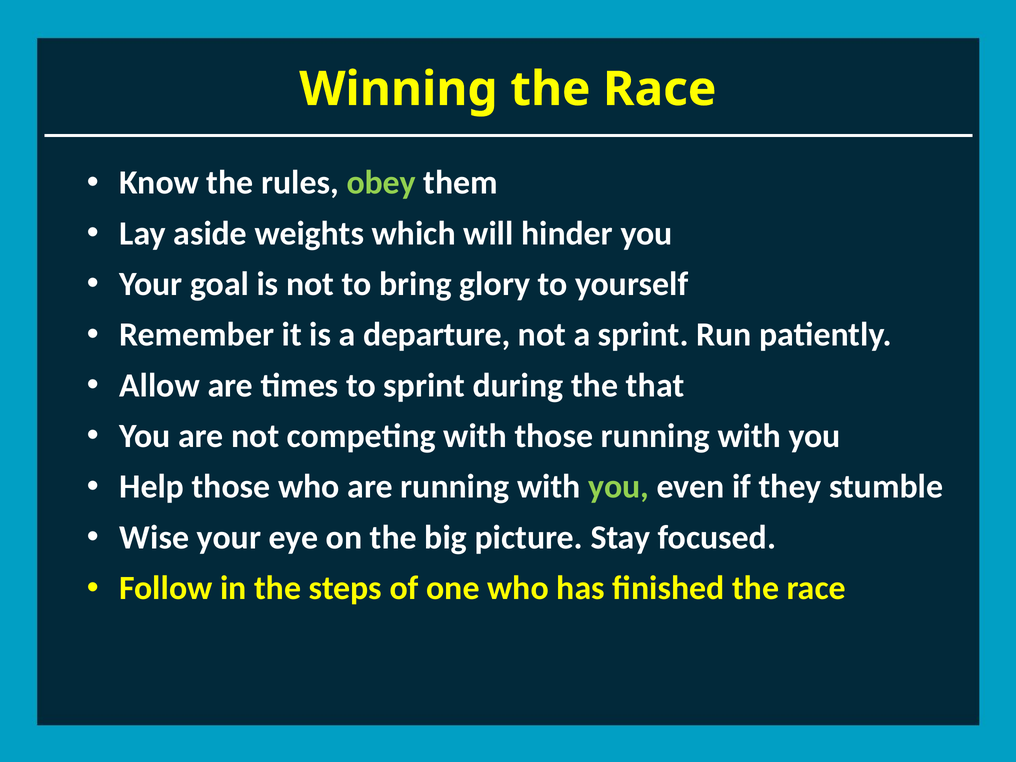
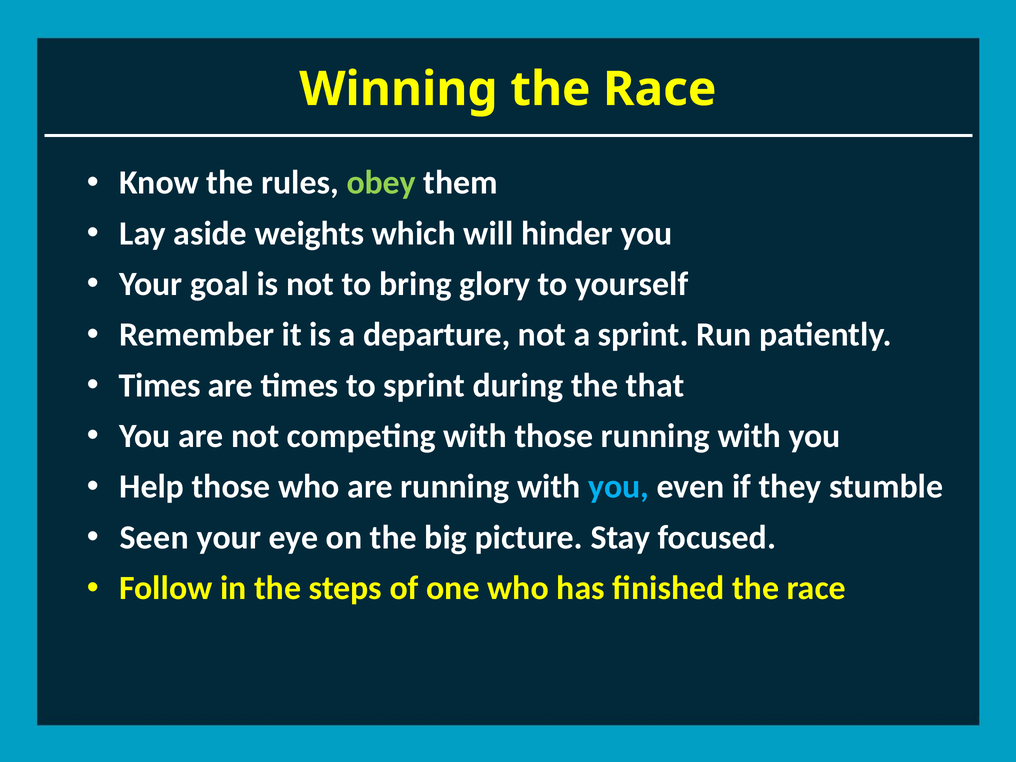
Allow at (160, 385): Allow -> Times
you at (619, 487) colour: light green -> light blue
Wise: Wise -> Seen
